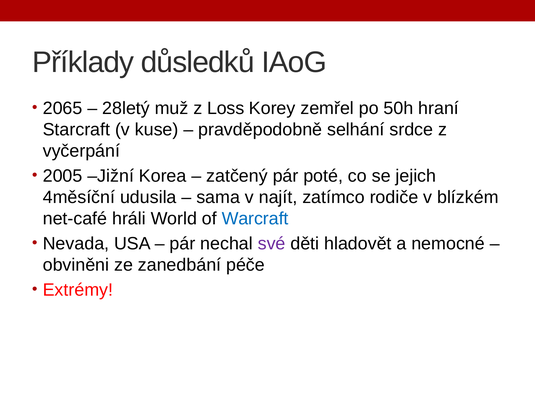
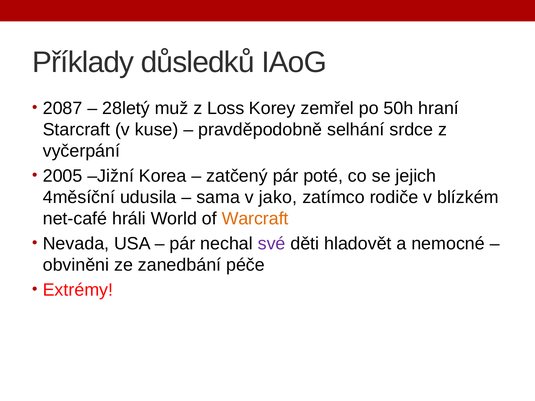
2065: 2065 -> 2087
najít: najít -> jako
Warcraft colour: blue -> orange
